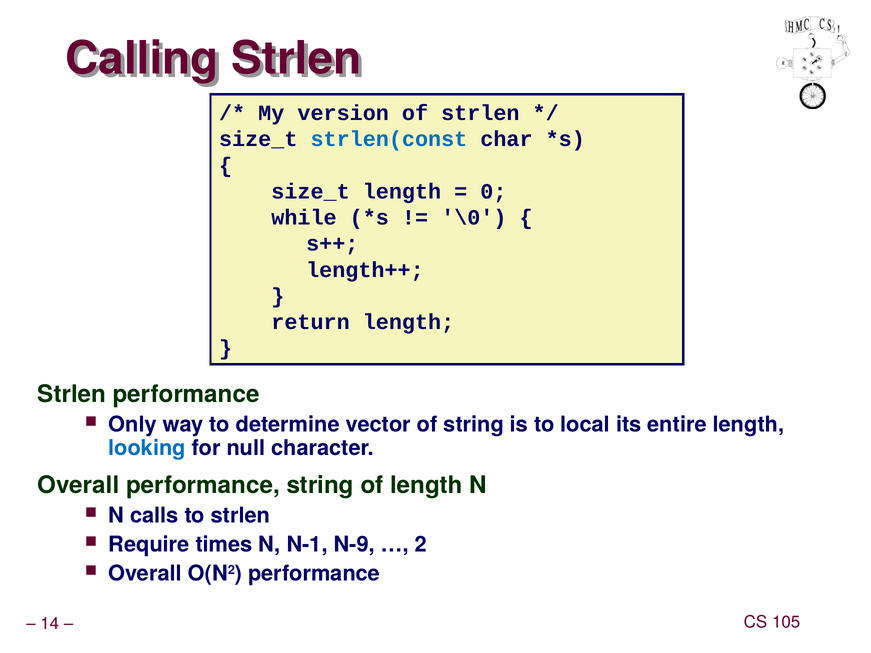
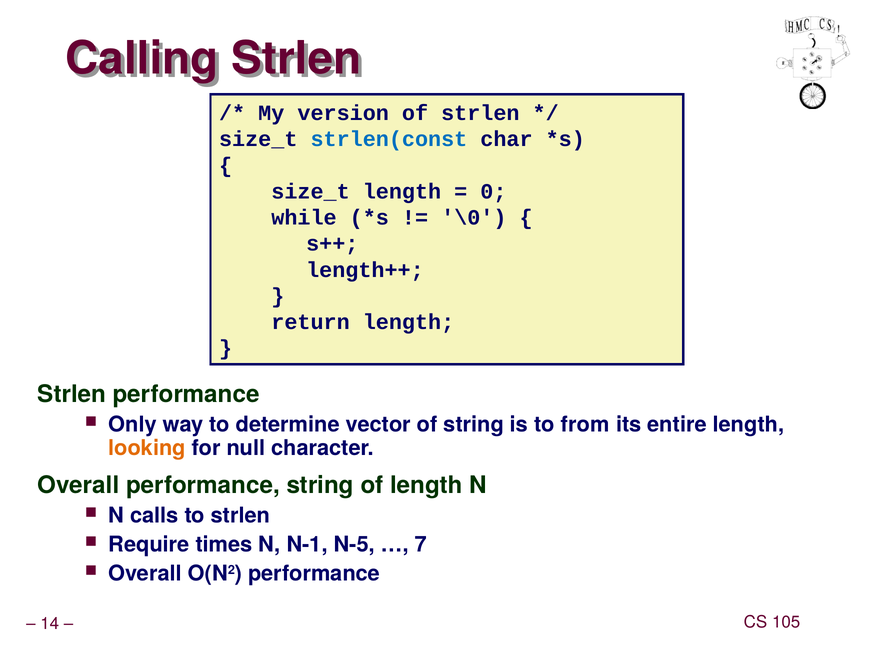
local: local -> from
looking colour: blue -> orange
N-9: N-9 -> N-5
2: 2 -> 7
